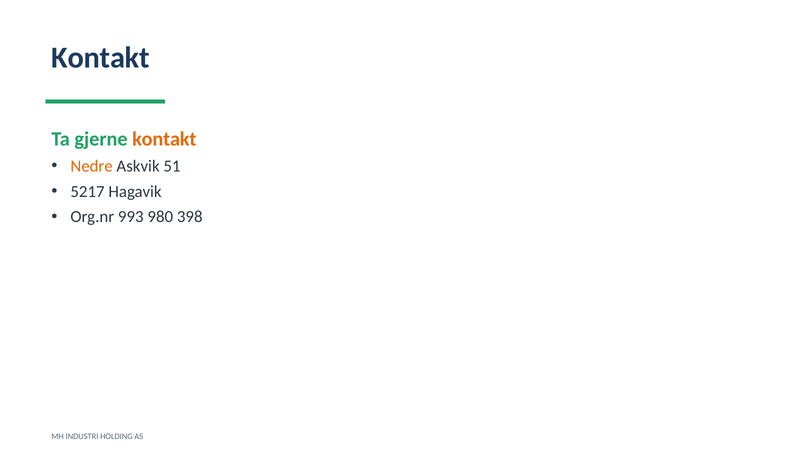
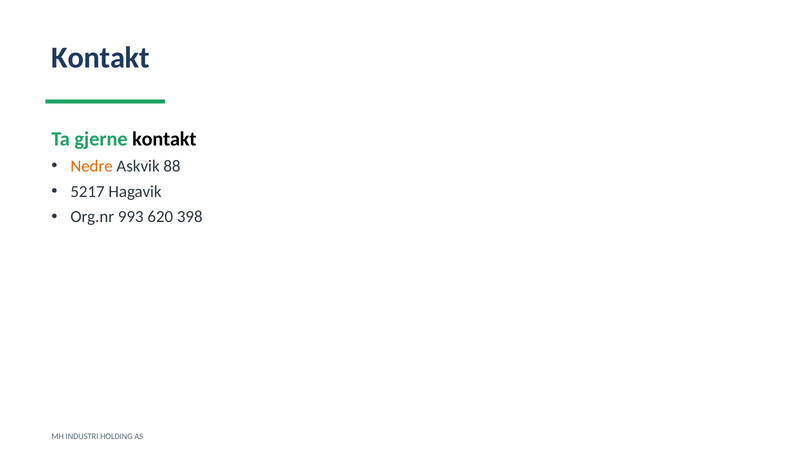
kontakt at (164, 139) colour: orange -> black
51: 51 -> 88
980: 980 -> 620
